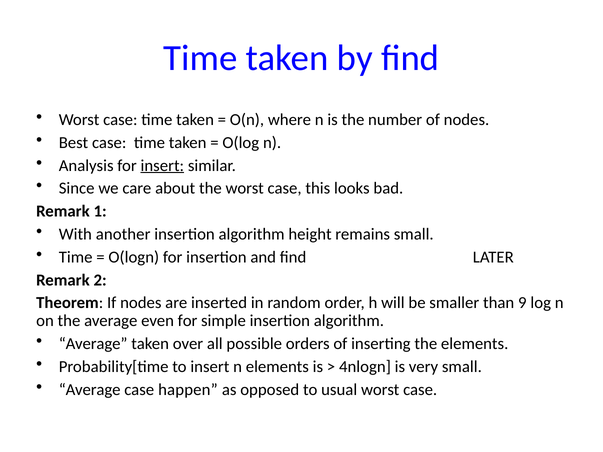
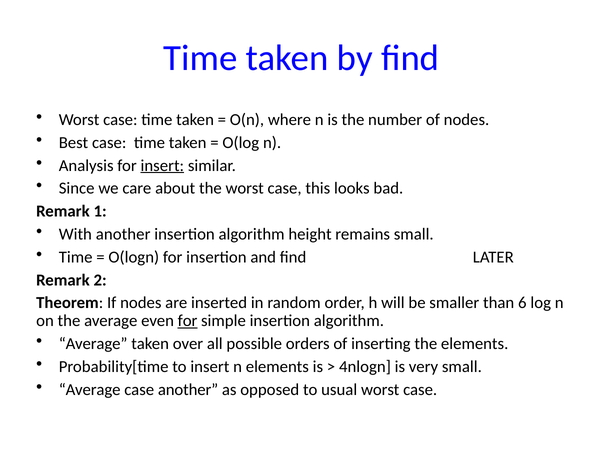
9: 9 -> 6
for at (188, 321) underline: none -> present
case happen: happen -> another
